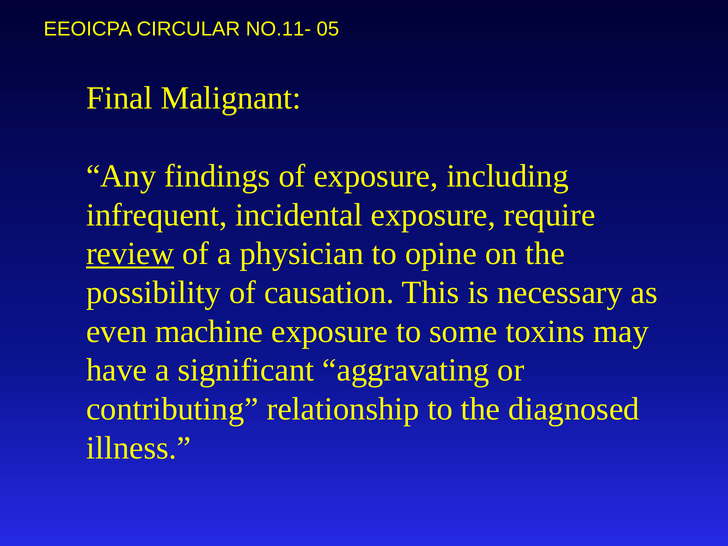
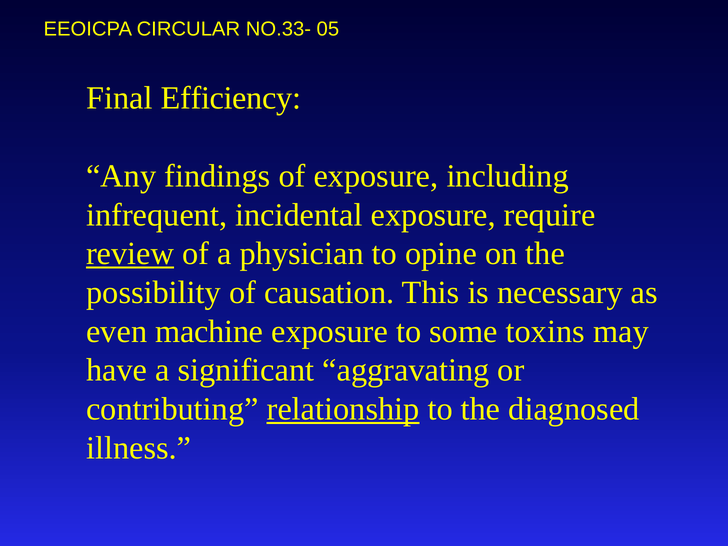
NO.11-: NO.11- -> NO.33-
Malignant: Malignant -> Efficiency
relationship underline: none -> present
